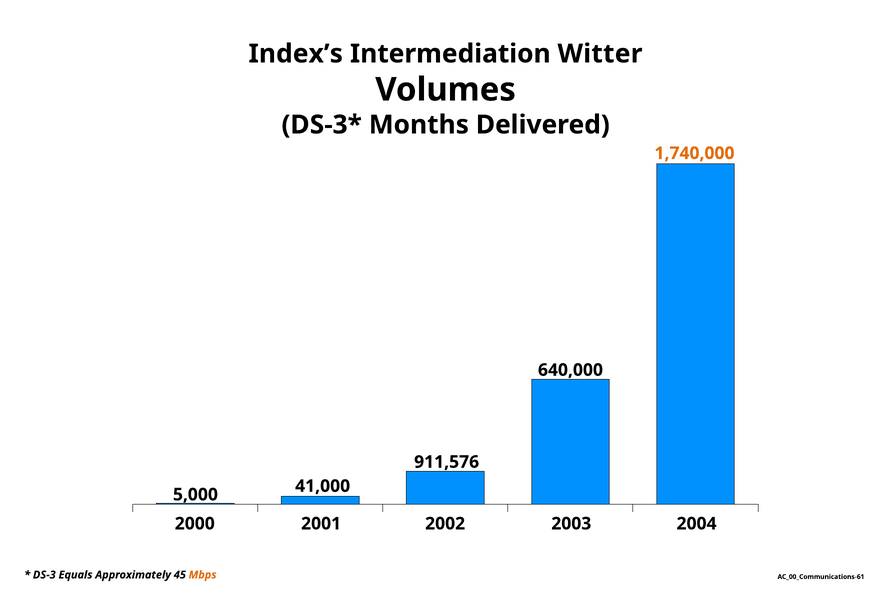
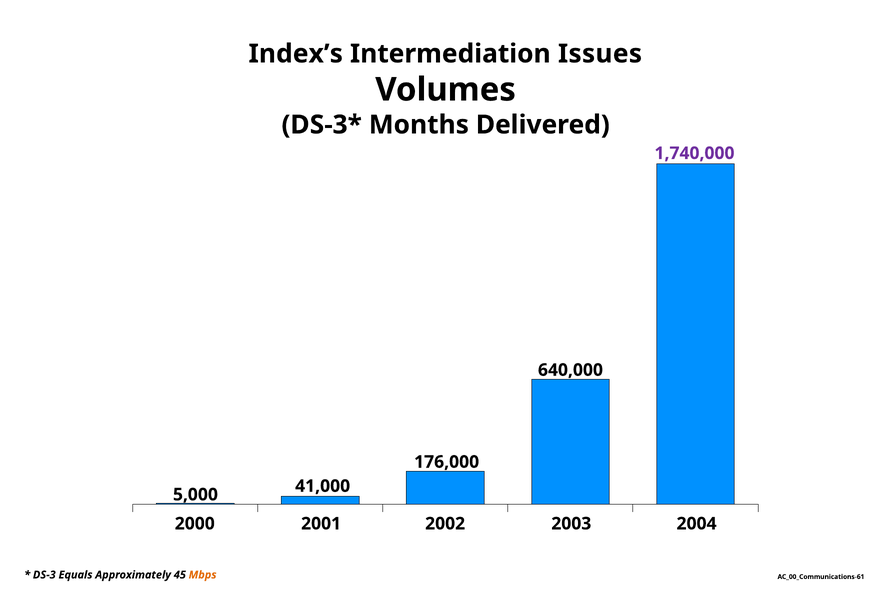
Witter: Witter -> Issues
1,740,000 colour: orange -> purple
911,576: 911,576 -> 176,000
